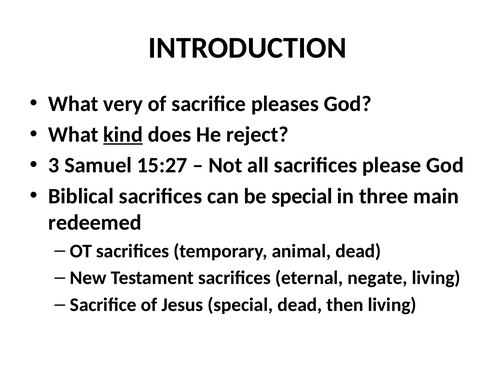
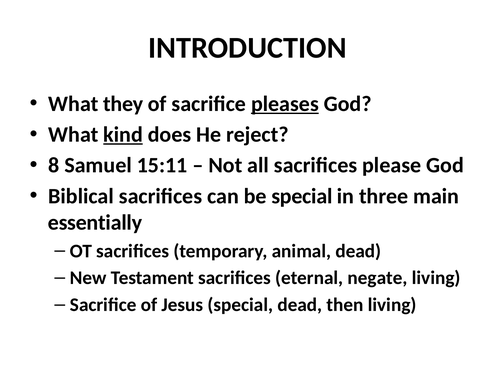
very: very -> they
pleases underline: none -> present
3: 3 -> 8
15:27: 15:27 -> 15:11
redeemed: redeemed -> essentially
